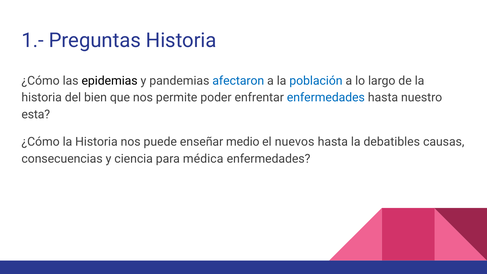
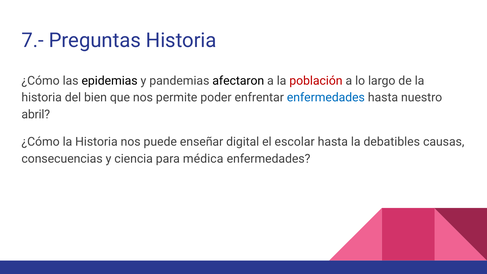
1.-: 1.- -> 7.-
afectaron colour: blue -> black
población colour: blue -> red
esta: esta -> abril
medio: medio -> digital
nuevos: nuevos -> escolar
